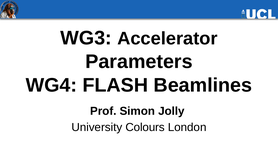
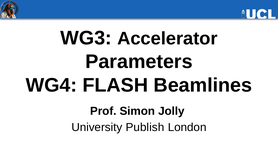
Colours: Colours -> Publish
